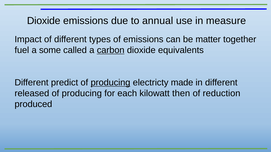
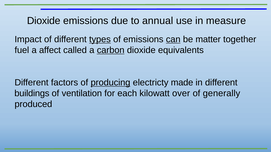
types underline: none -> present
can underline: none -> present
some: some -> affect
predict: predict -> factors
released: released -> buildings
producing at (82, 94): producing -> ventilation
then: then -> over
reduction: reduction -> generally
